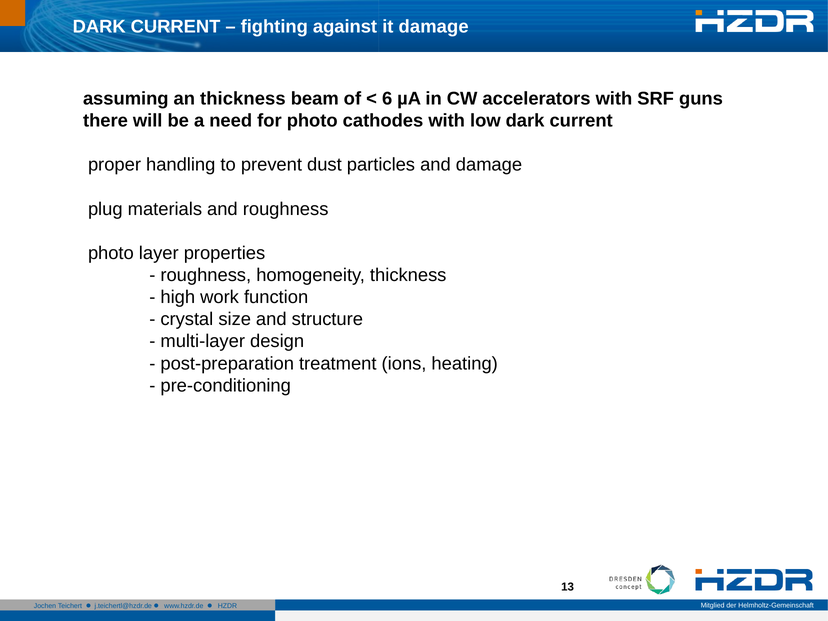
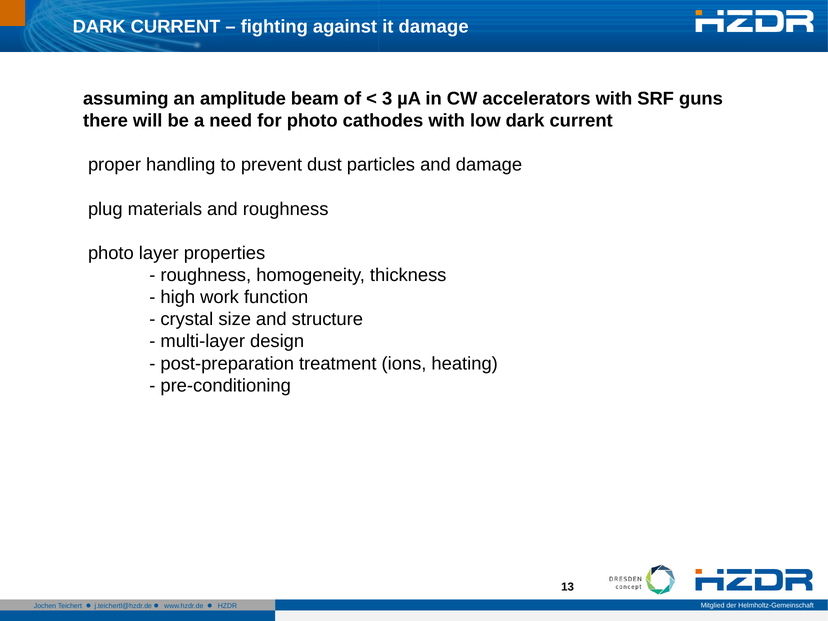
an thickness: thickness -> amplitude
6: 6 -> 3
